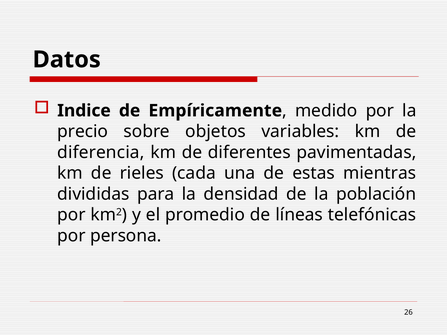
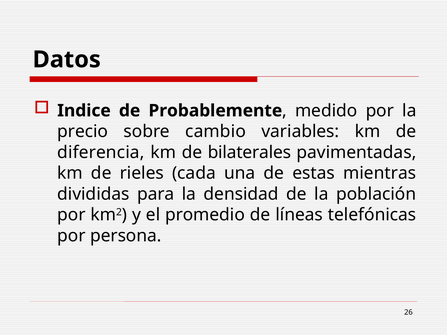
Empíricamente: Empíricamente -> Probablemente
objetos: objetos -> cambio
diferentes: diferentes -> bilaterales
